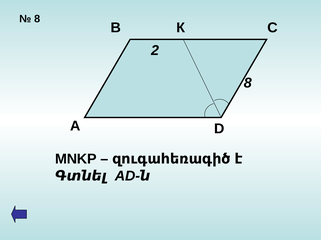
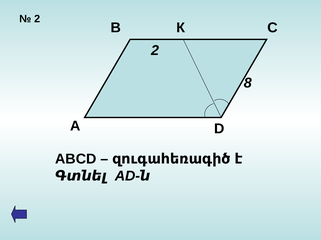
8 at (37, 19): 8 -> 2
MNKP: MNKP -> АВСD
